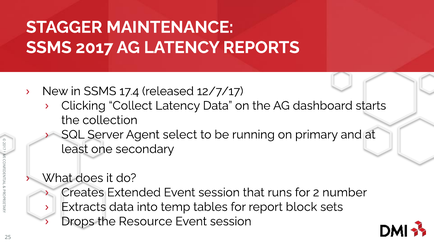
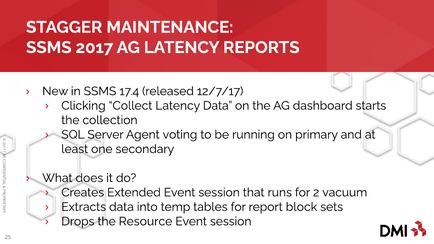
select: select -> voting
number: number -> vacuum
